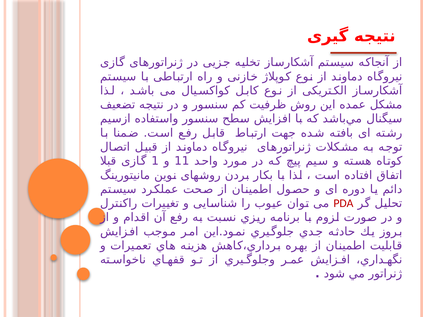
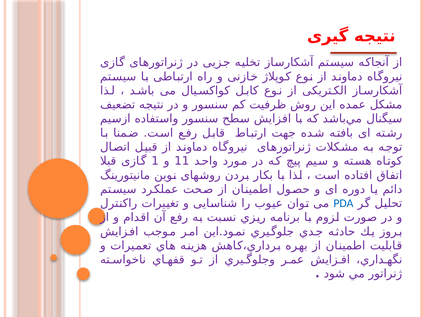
PDA colour: red -> blue
